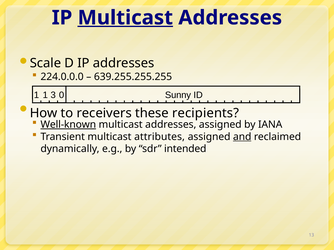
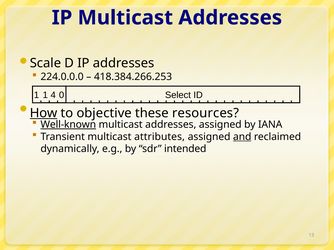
Multicast at (125, 18) underline: present -> none
639.255.255.255: 639.255.255.255 -> 418.384.266.253
3: 3 -> 4
Sunny: Sunny -> Select
How underline: none -> present
receivers: receivers -> objective
recipients: recipients -> resources
